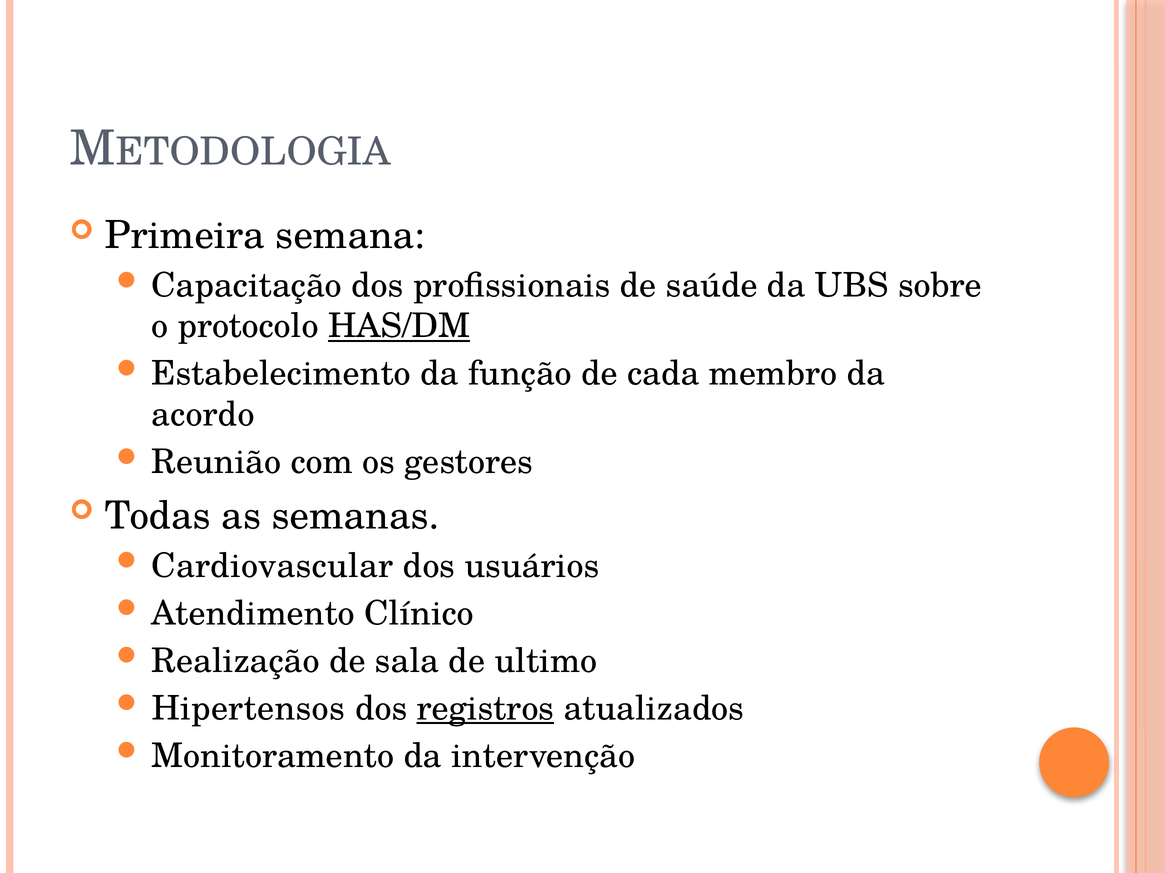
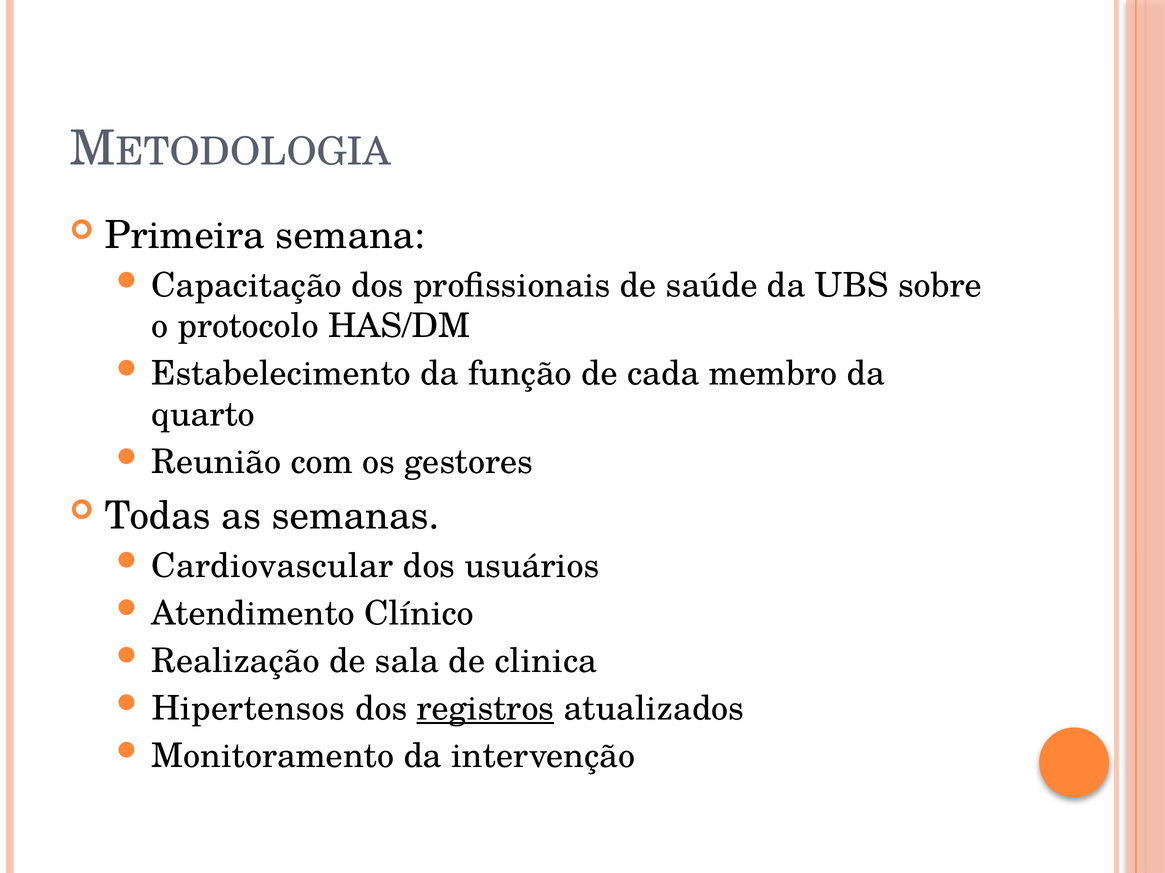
HAS/DM underline: present -> none
acordo: acordo -> quarto
ultimo: ultimo -> clinica
